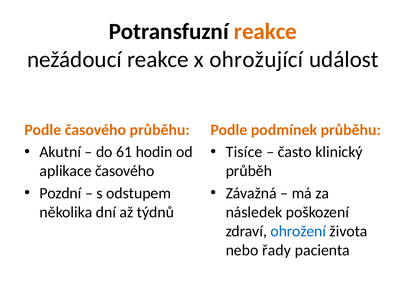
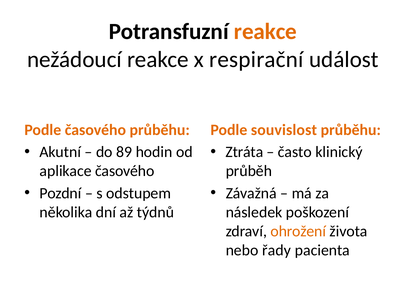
ohrožující: ohrožující -> respirační
podmínek: podmínek -> souvislost
61: 61 -> 89
Tisíce: Tisíce -> Ztráta
ohrožení colour: blue -> orange
